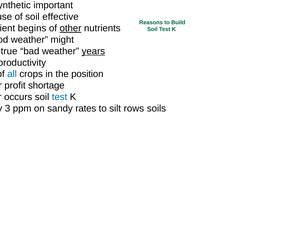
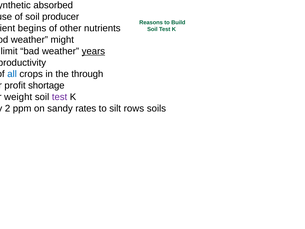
important: important -> absorbed
effective: effective -> producer
other underline: present -> none
true: true -> limit
position: position -> through
occurs: occurs -> weight
test at (60, 97) colour: blue -> purple
3 at (8, 108): 3 -> 2
